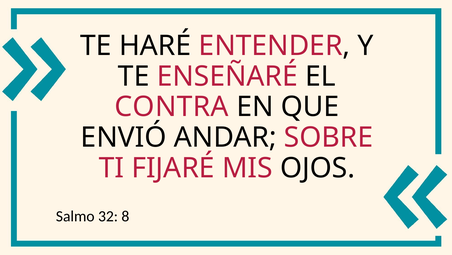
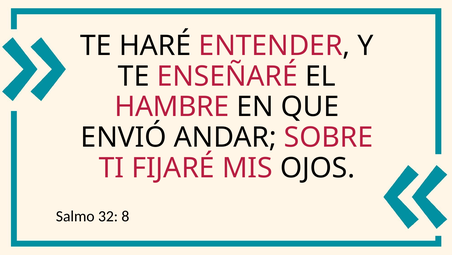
CONTRA: CONTRA -> HAMBRE
